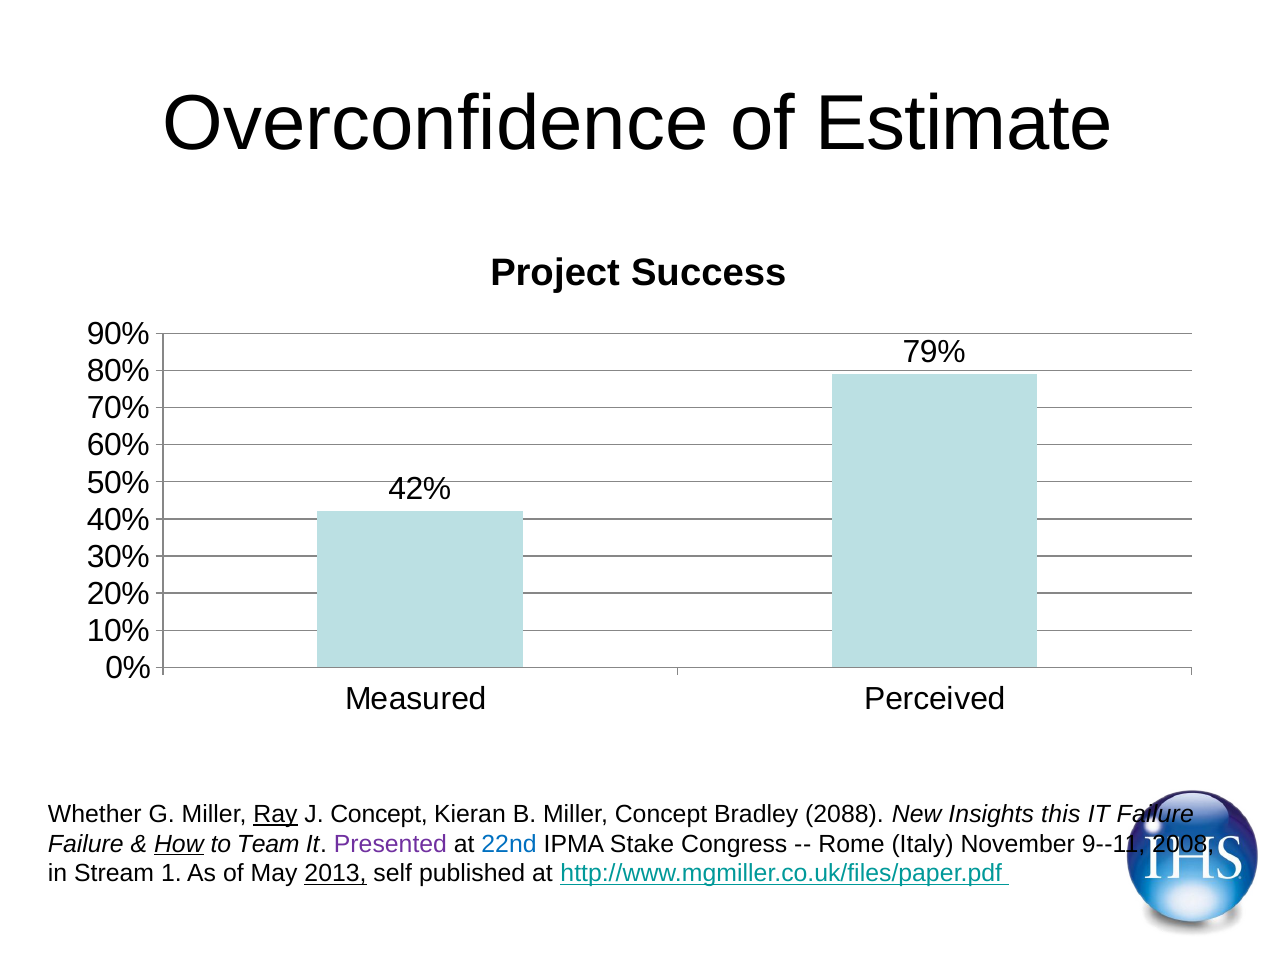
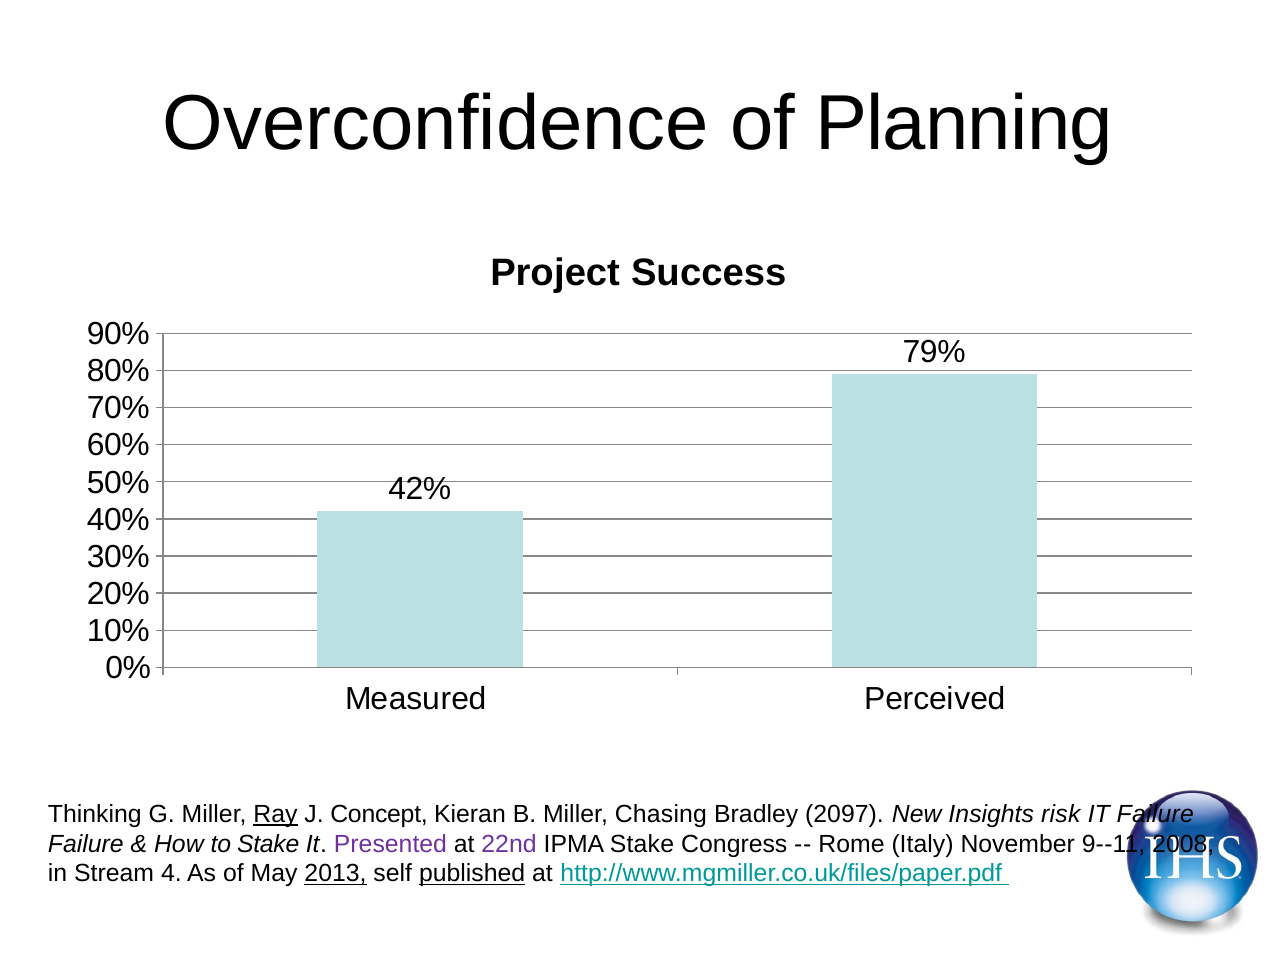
Estimate: Estimate -> Planning
Whether: Whether -> Thinking
Miller Concept: Concept -> Chasing
2088: 2088 -> 2097
this: this -> risk
How underline: present -> none
to Team: Team -> Stake
22nd colour: blue -> purple
1: 1 -> 4
published underline: none -> present
